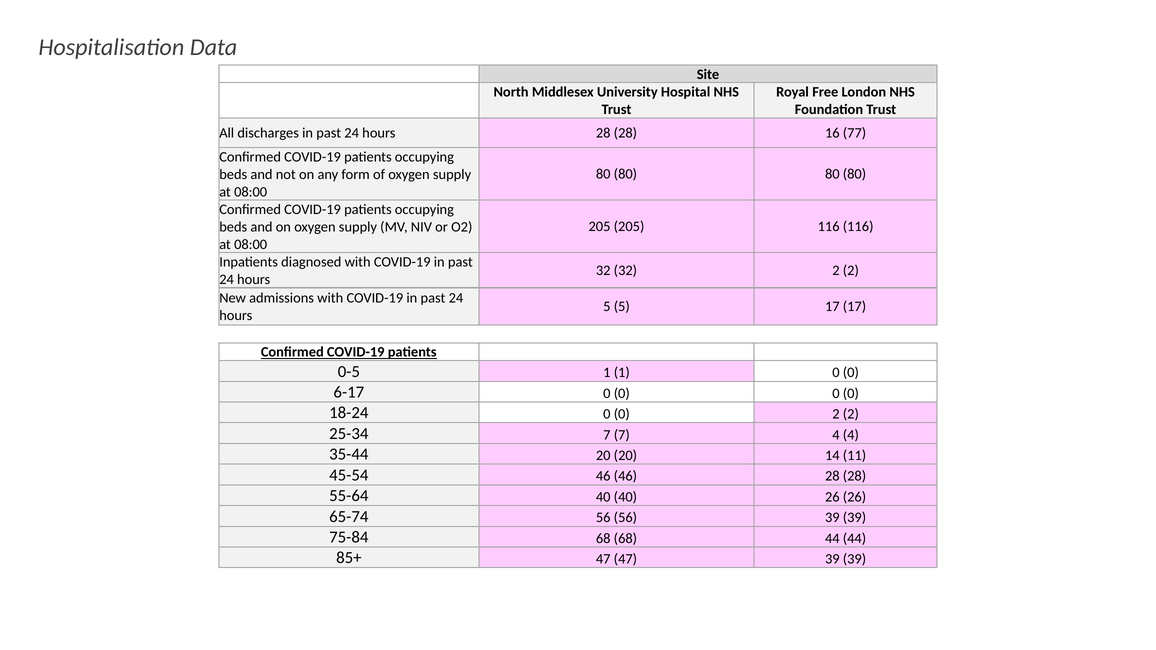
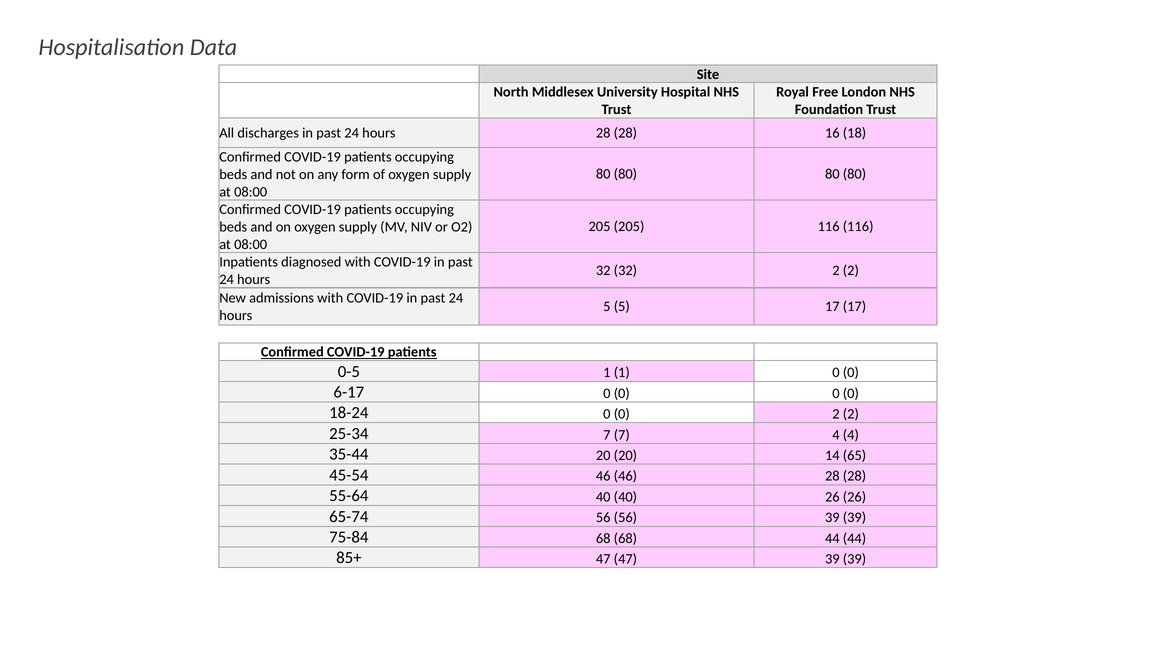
77: 77 -> 18
11: 11 -> 65
